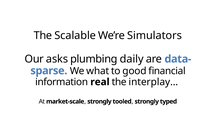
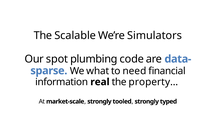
asks: asks -> spot
daily: daily -> code
good: good -> need
interplay…: interplay… -> property…
